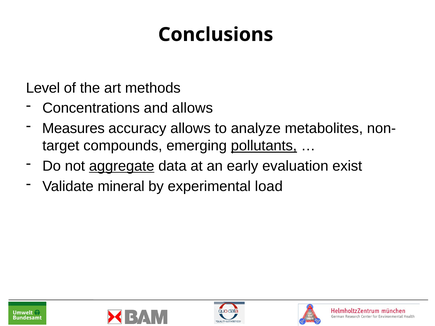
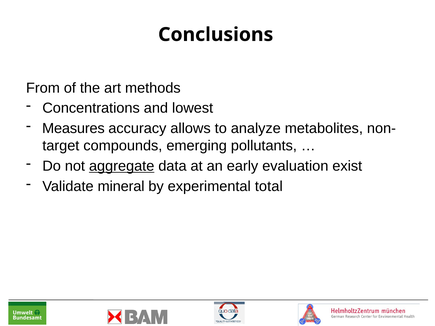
Level: Level -> From
and allows: allows -> lowest
pollutants underline: present -> none
load: load -> total
